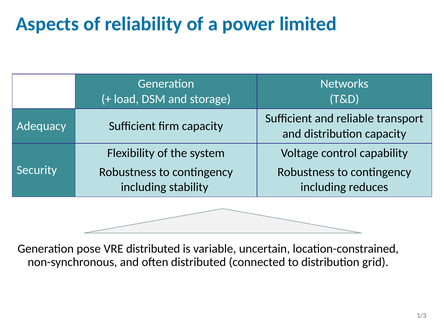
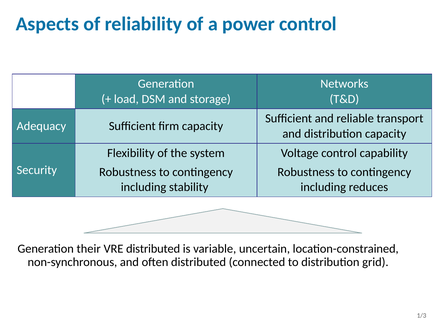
power limited: limited -> control
pose: pose -> their
